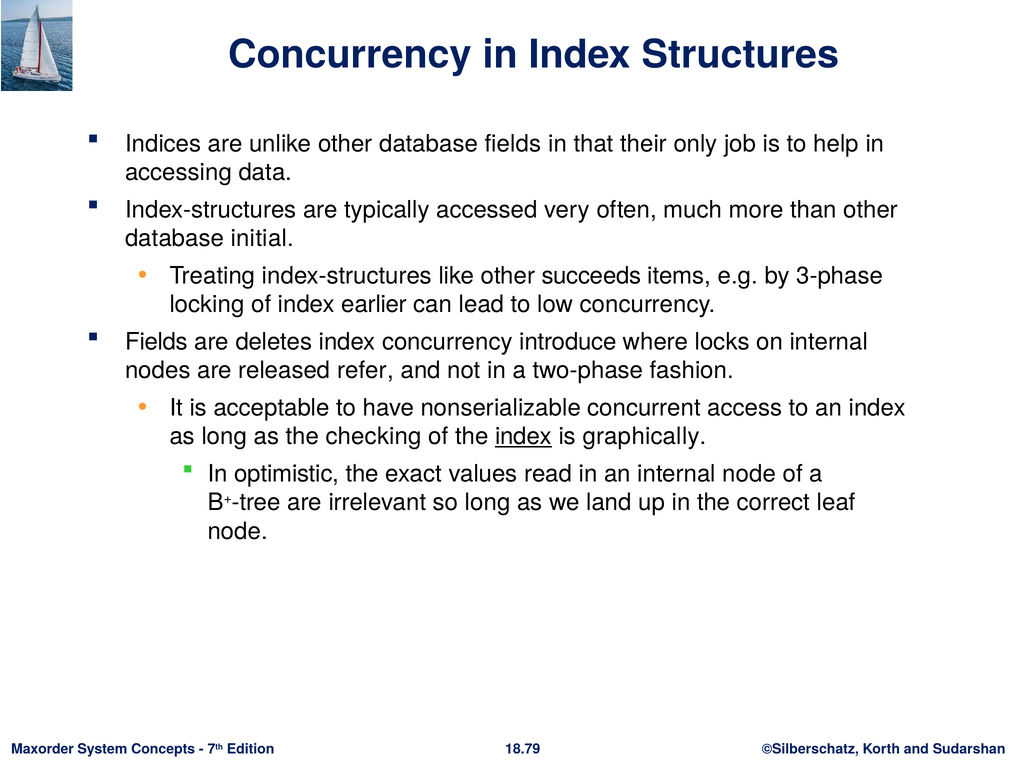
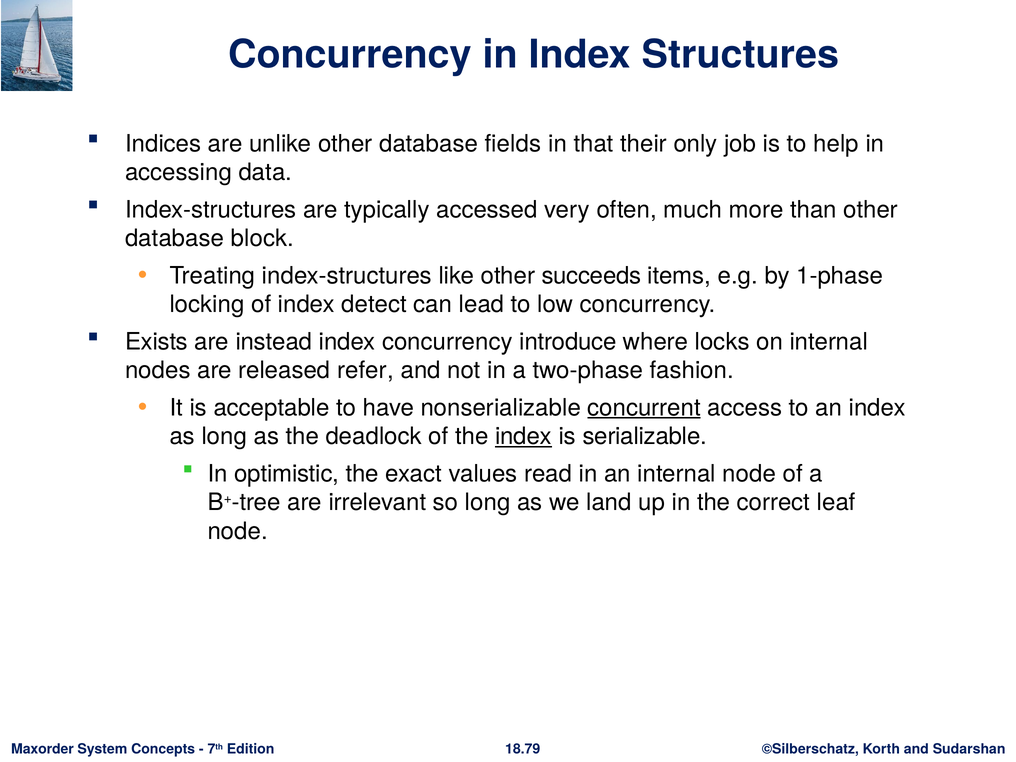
initial: initial -> block
3-phase: 3-phase -> 1-phase
earlier: earlier -> detect
Fields at (157, 342): Fields -> Exists
deletes: deletes -> instead
concurrent underline: none -> present
checking: checking -> deadlock
graphically: graphically -> serializable
